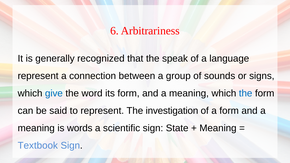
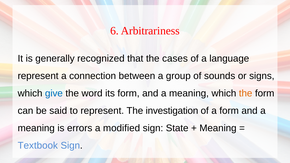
speak: speak -> cases
the at (246, 93) colour: blue -> orange
words: words -> errors
scientific: scientific -> modified
